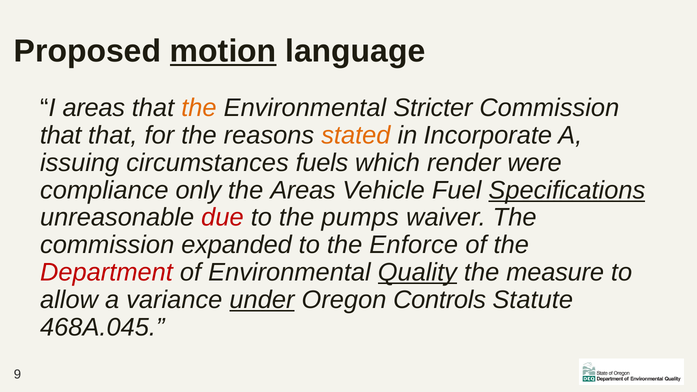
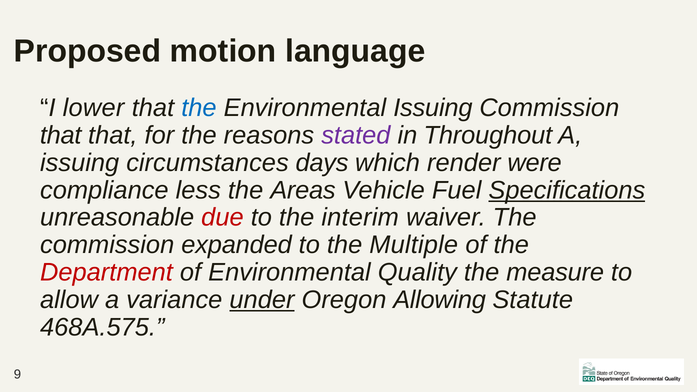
motion underline: present -> none
I areas: areas -> lower
the at (199, 108) colour: orange -> blue
Environmental Stricter: Stricter -> Issuing
stated colour: orange -> purple
Incorporate: Incorporate -> Throughout
fuels: fuels -> days
only: only -> less
pumps: pumps -> interim
Enforce: Enforce -> Multiple
Quality underline: present -> none
Controls: Controls -> Allowing
468A.045: 468A.045 -> 468A.575
